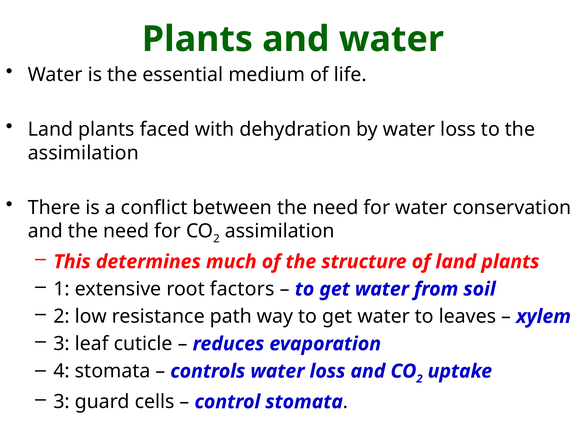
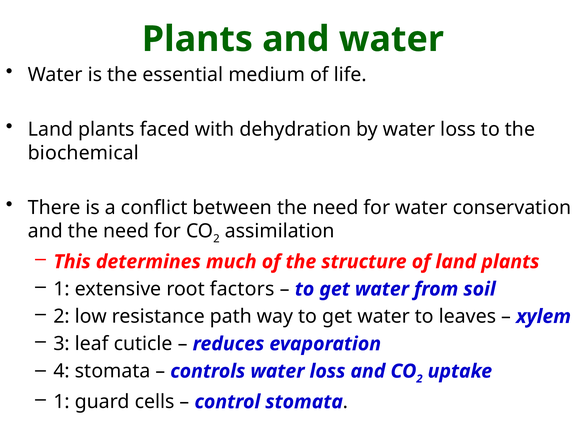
assimilation at (83, 153): assimilation -> biochemical
3 at (62, 401): 3 -> 1
